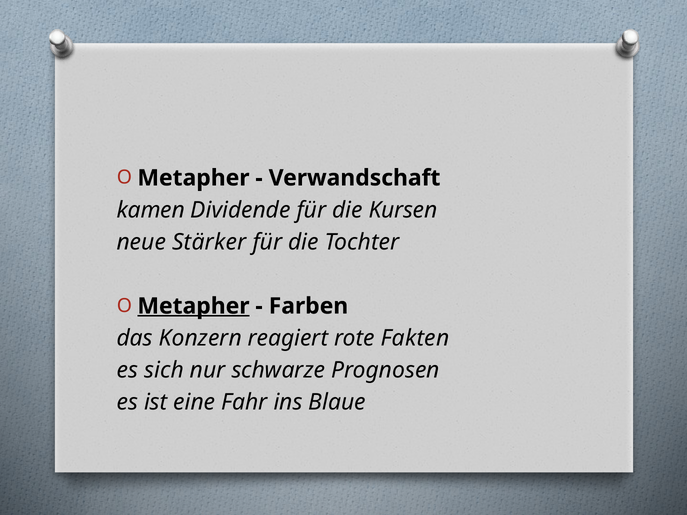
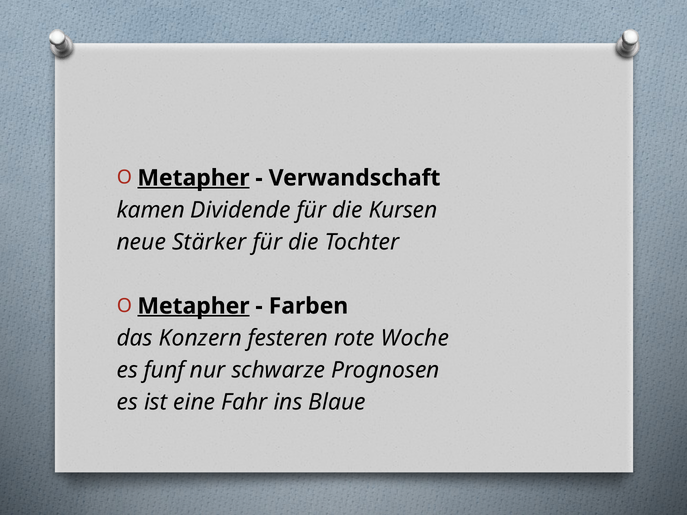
Metapher at (193, 178) underline: none -> present
reagiert: reagiert -> festeren
Fakten: Fakten -> Woche
sich: sich -> funf
